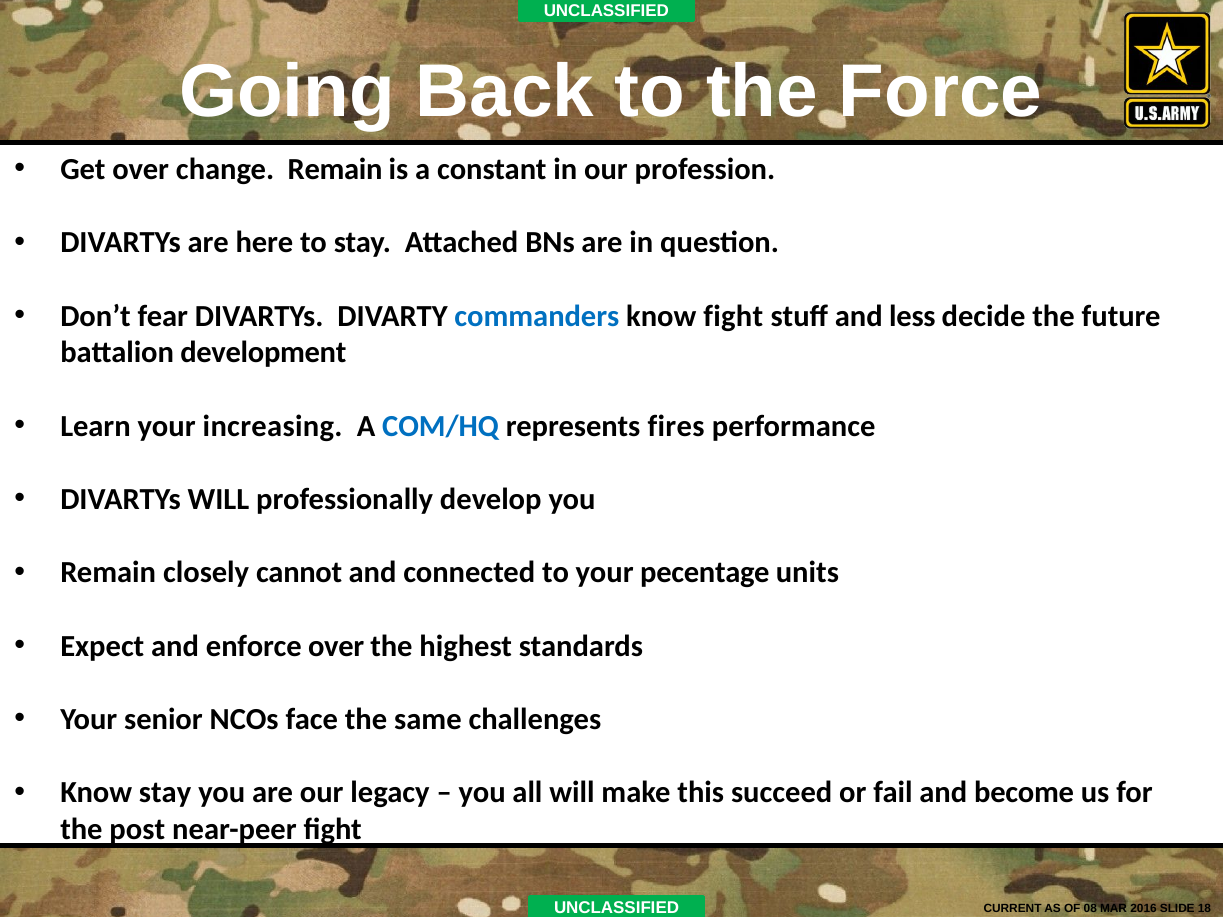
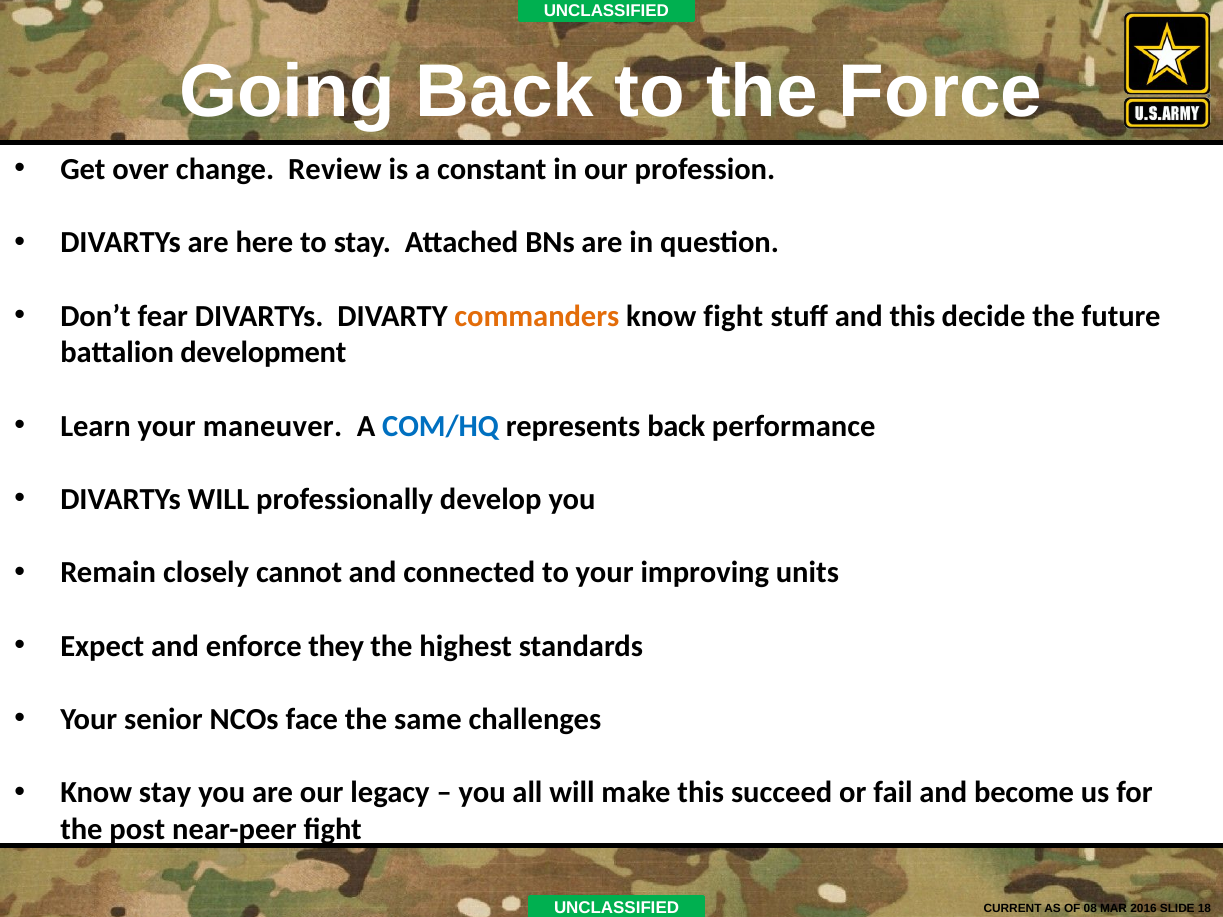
change Remain: Remain -> Review
commanders colour: blue -> orange
and less: less -> this
increasing: increasing -> maneuver
represents fires: fires -> back
pecentage: pecentage -> improving
enforce over: over -> they
